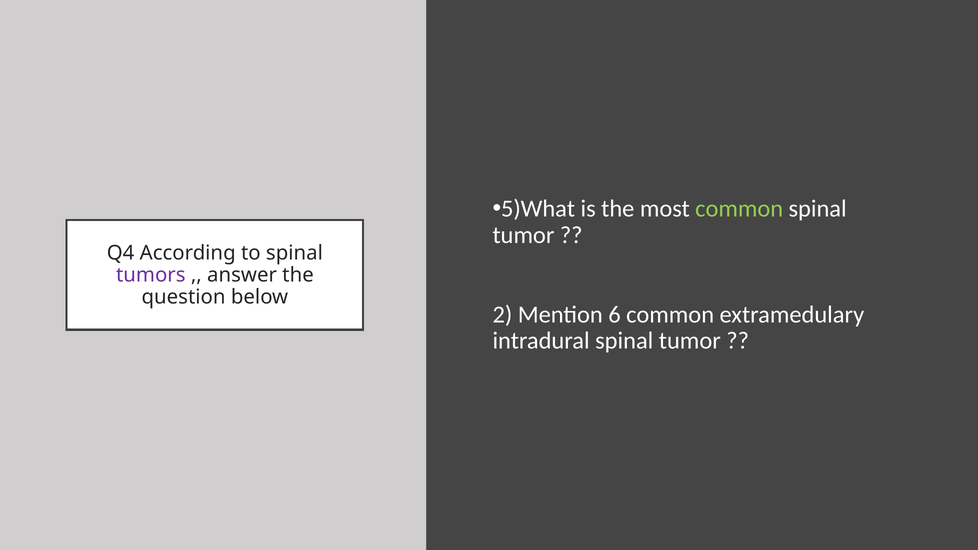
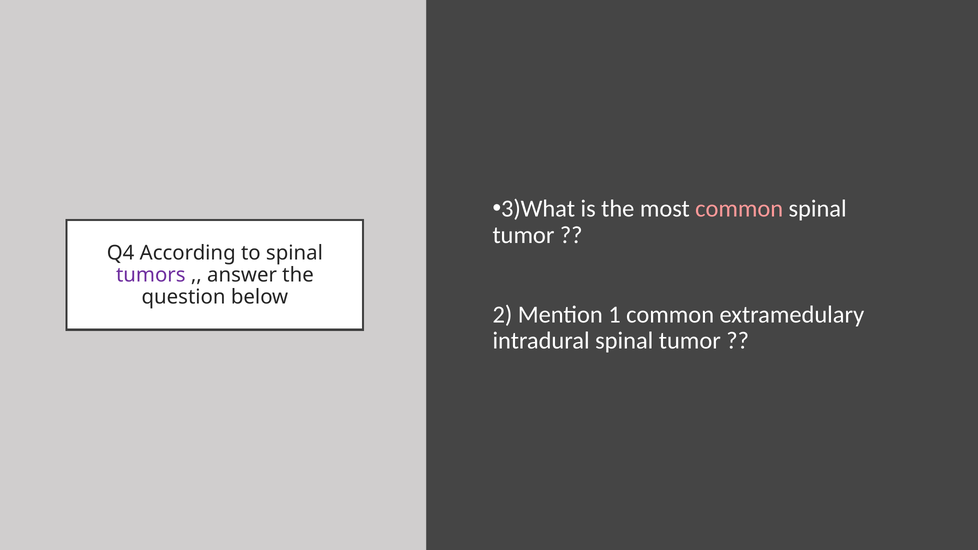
5)What: 5)What -> 3)What
common at (739, 209) colour: light green -> pink
6: 6 -> 1
